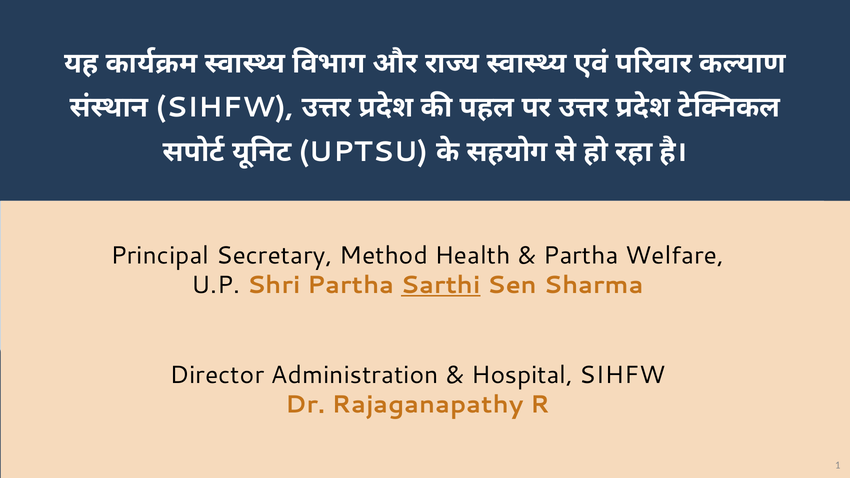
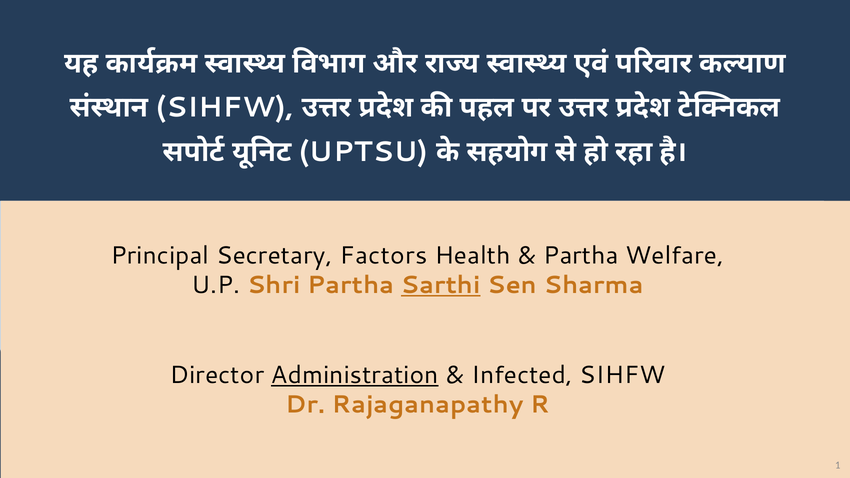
Method: Method -> Factors
Administration underline: none -> present
Hospital: Hospital -> Infected
